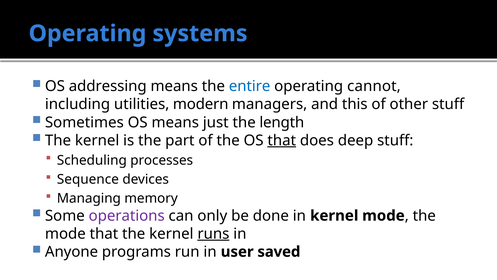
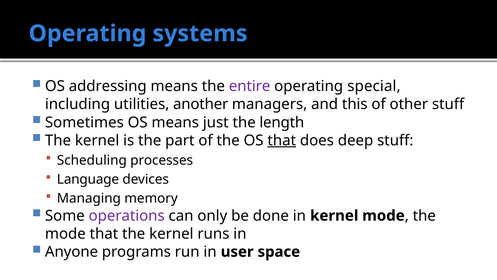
entire colour: blue -> purple
cannot: cannot -> special
modern: modern -> another
Sequence: Sequence -> Language
runs underline: present -> none
saved: saved -> space
